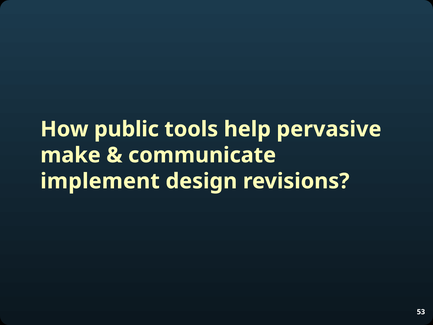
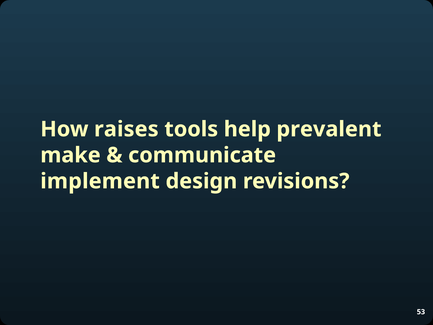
public: public -> raises
pervasive: pervasive -> prevalent
